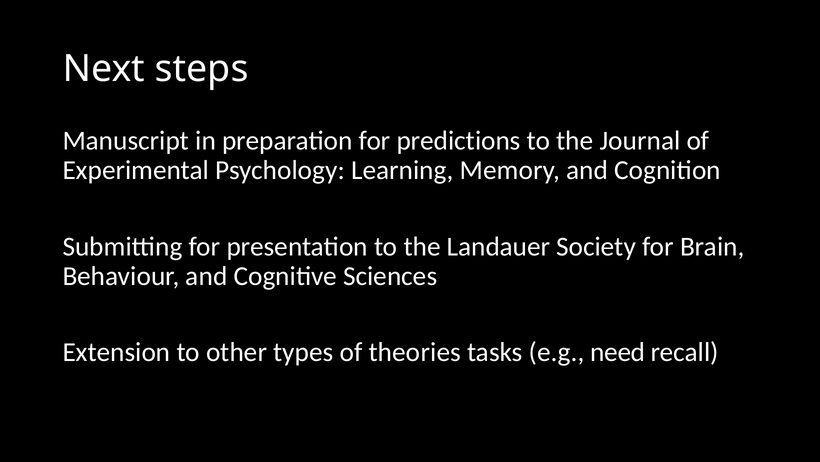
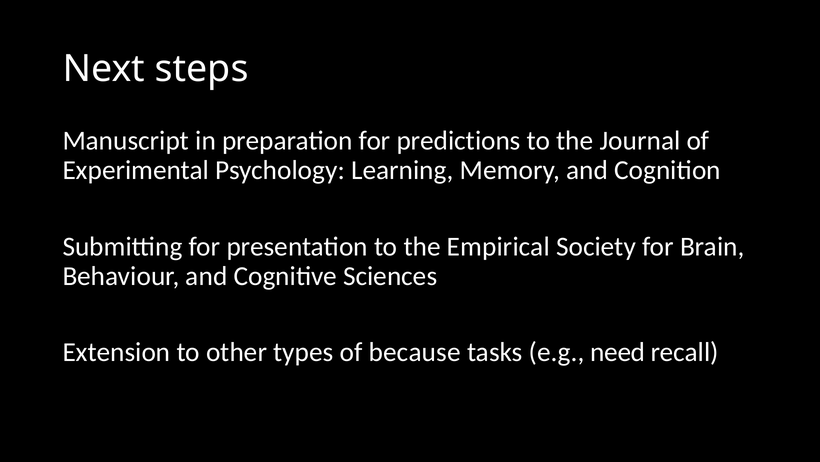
Landauer: Landauer -> Empirical
theories: theories -> because
